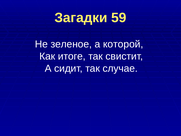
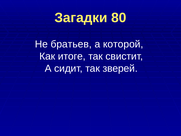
59: 59 -> 80
зеленое: зеленое -> братьев
случае: случае -> зверей
